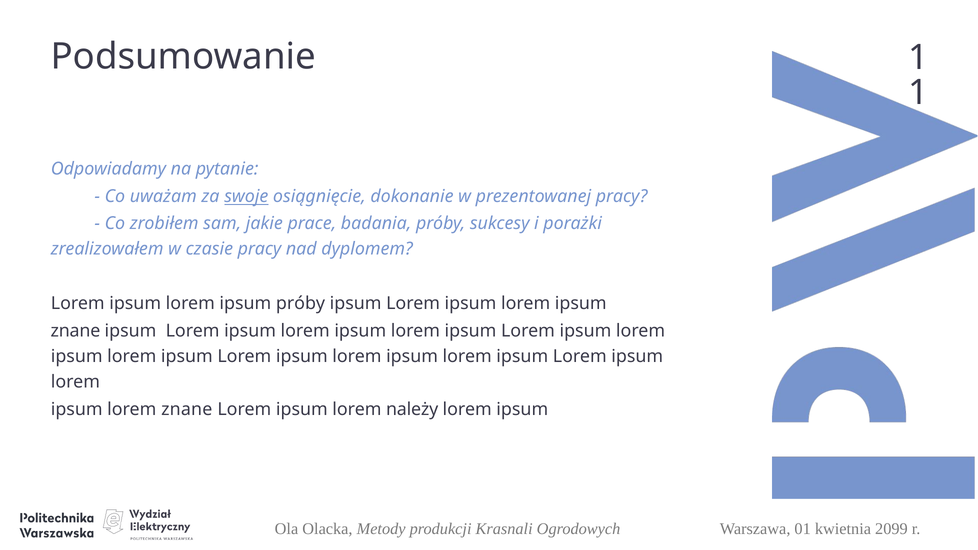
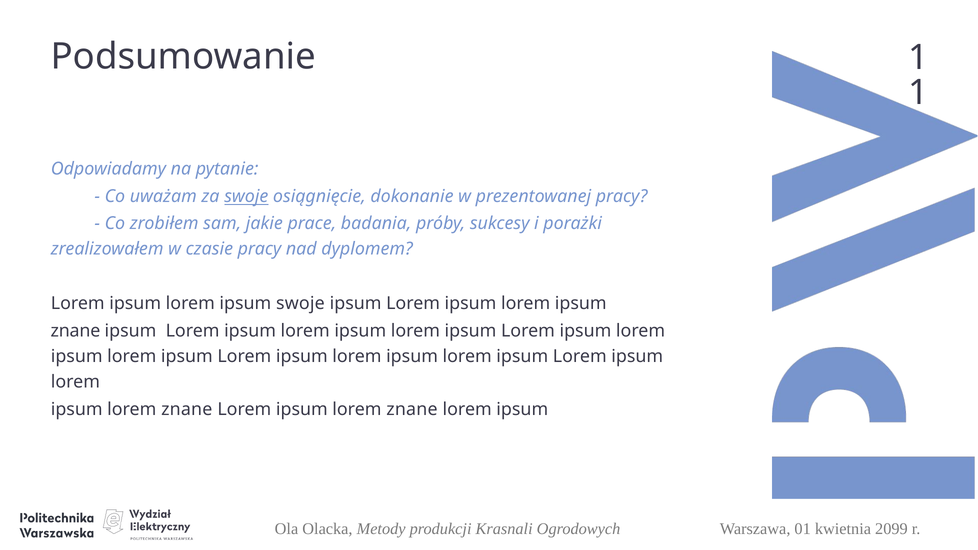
ipsum próby: próby -> swoje
należy at (412, 409): należy -> znane
